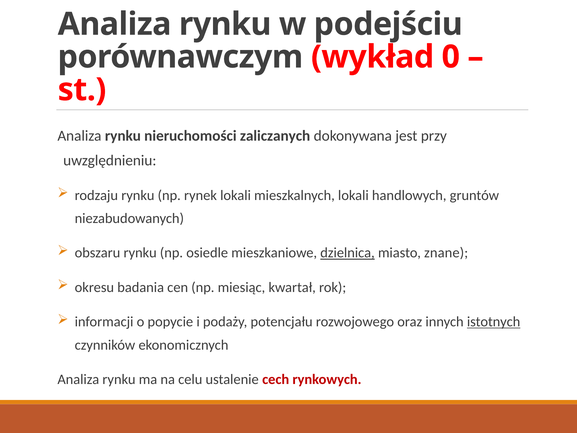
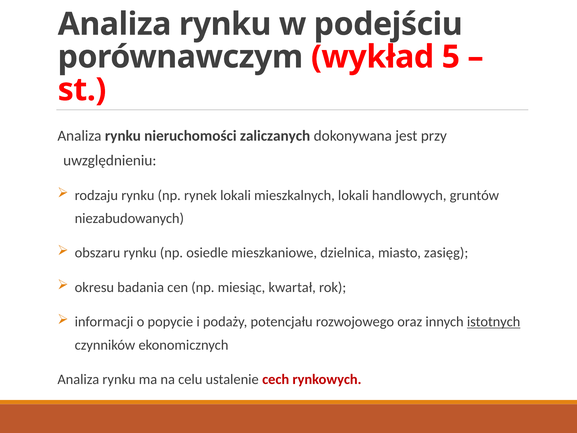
0: 0 -> 5
dzielnica underline: present -> none
znane: znane -> zasięg
